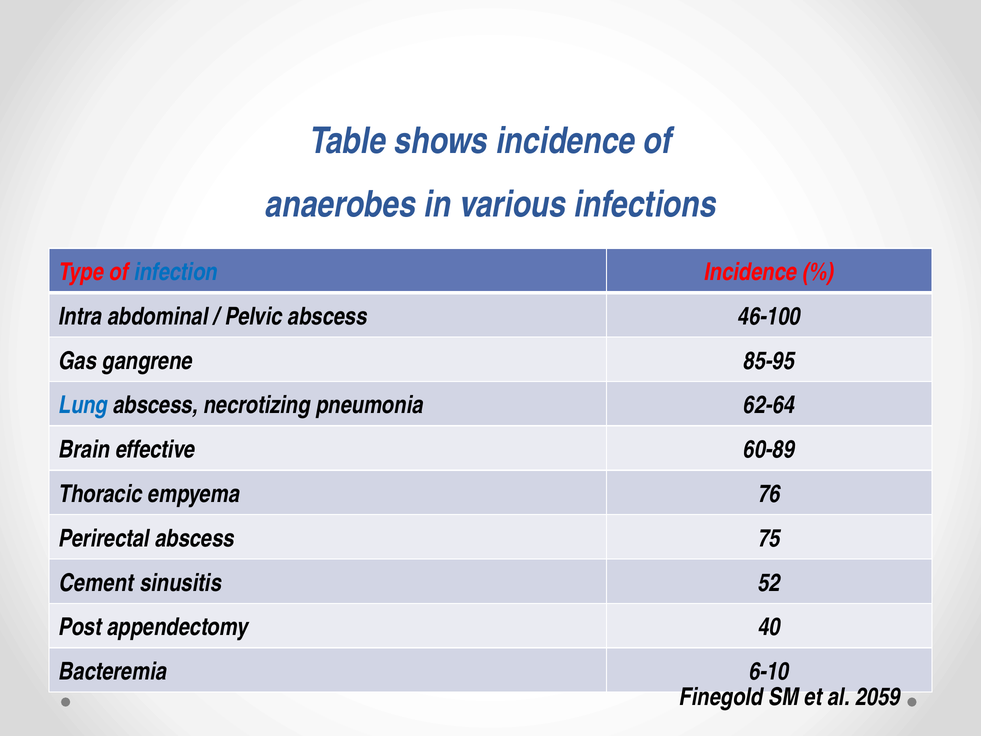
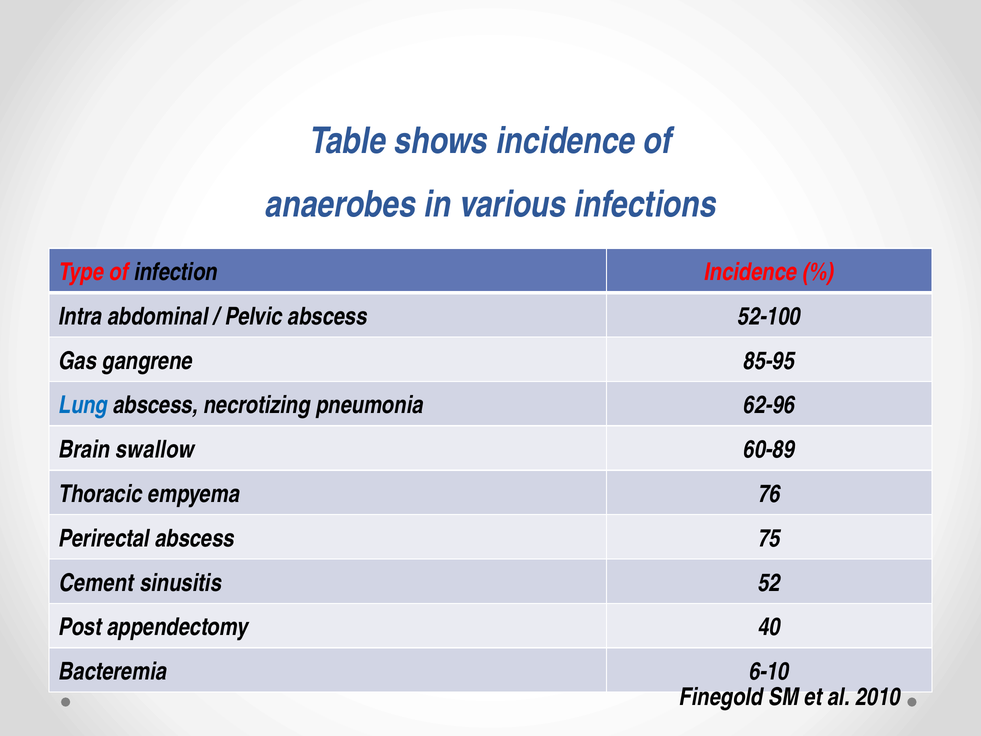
infection colour: blue -> black
46-100: 46-100 -> 52-100
62-64: 62-64 -> 62-96
effective: effective -> swallow
2059: 2059 -> 2010
